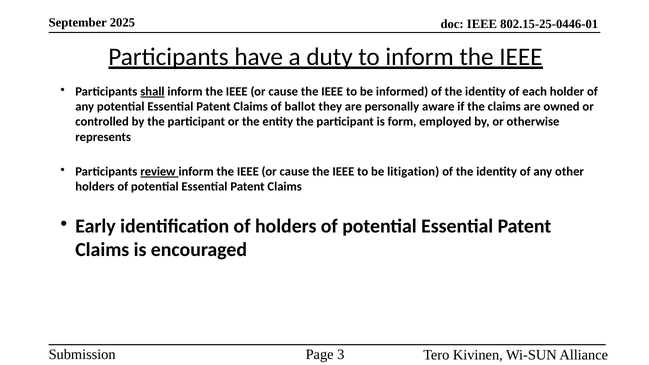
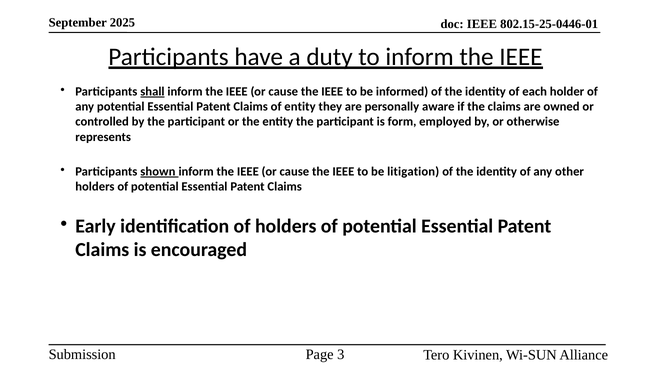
of ballot: ballot -> entity
review: review -> shown
